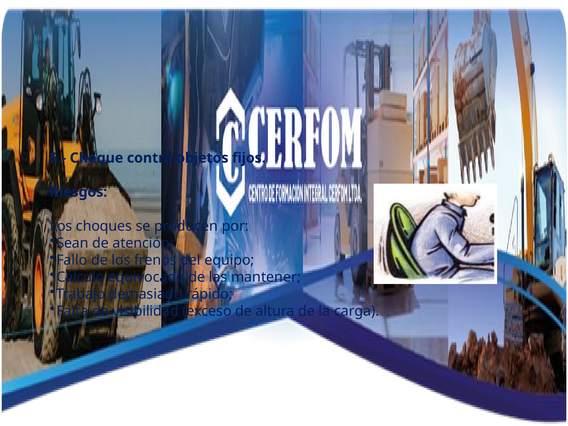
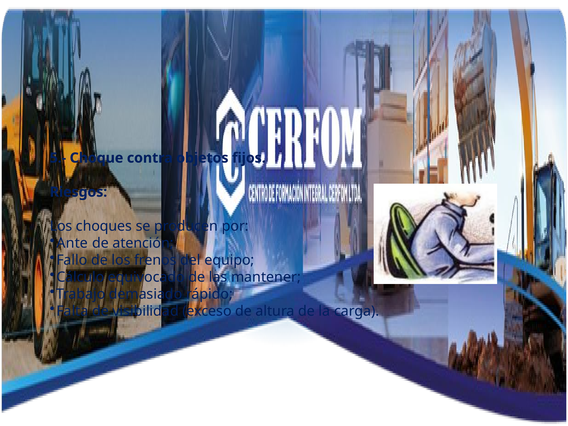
Sean: Sean -> Ante
